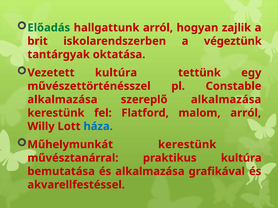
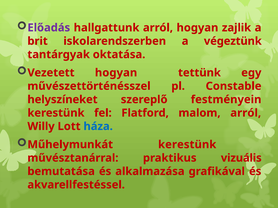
Előadás colour: green -> purple
Vezetett kultúra: kultúra -> hogyan
alkalmazása at (62, 100): alkalmazása -> helyszíneket
szereplő alkalmazása: alkalmazása -> festményein
praktikus kultúra: kultúra -> vizuális
